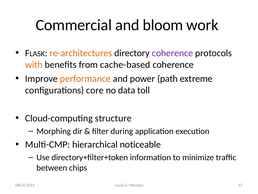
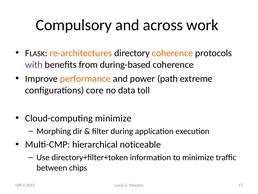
Commercial: Commercial -> Compulsory
bloom: bloom -> across
coherence at (172, 53) colour: purple -> orange
with colour: orange -> purple
cache-based: cache-based -> during-based
Cloud-computing structure: structure -> minimize
